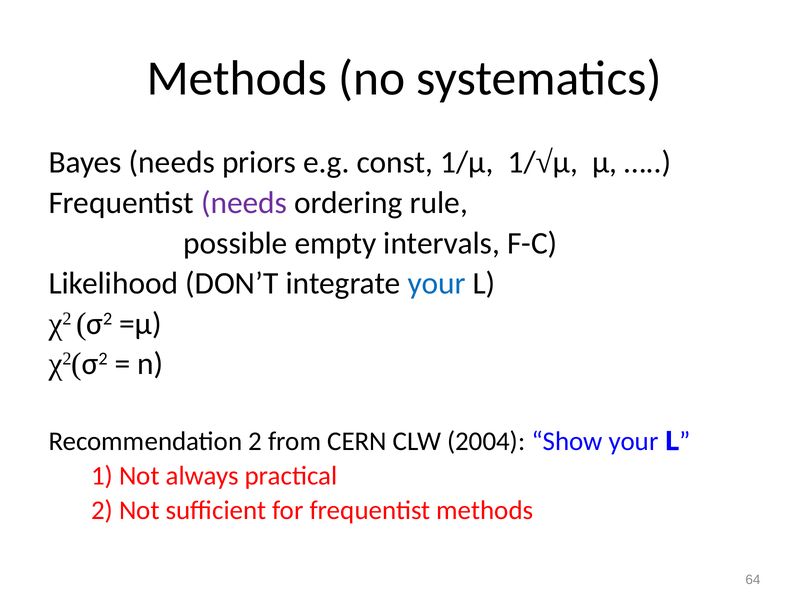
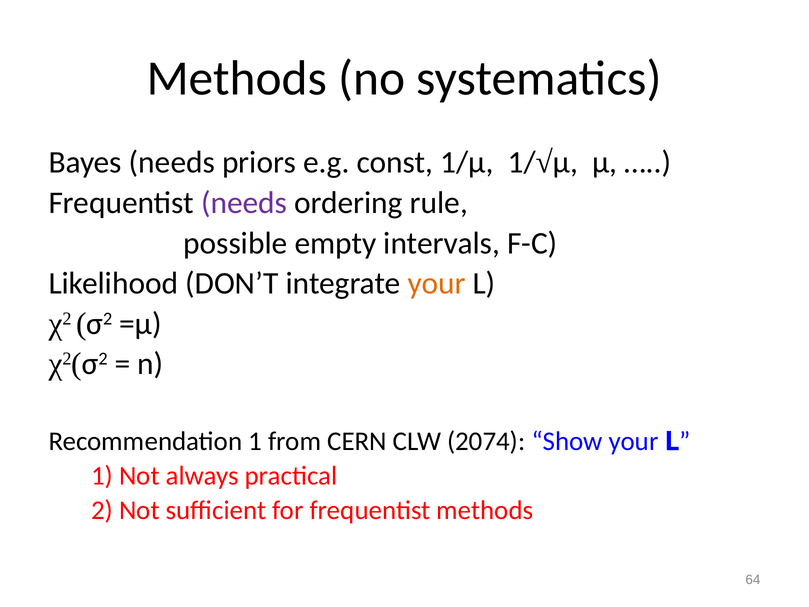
your at (437, 283) colour: blue -> orange
Recommendation 2: 2 -> 1
2004: 2004 -> 2074
